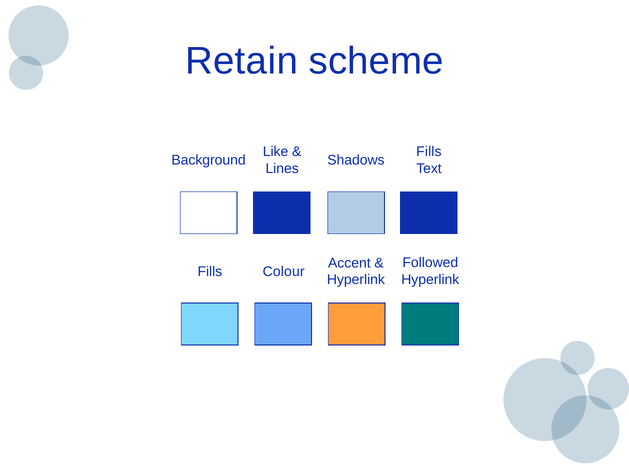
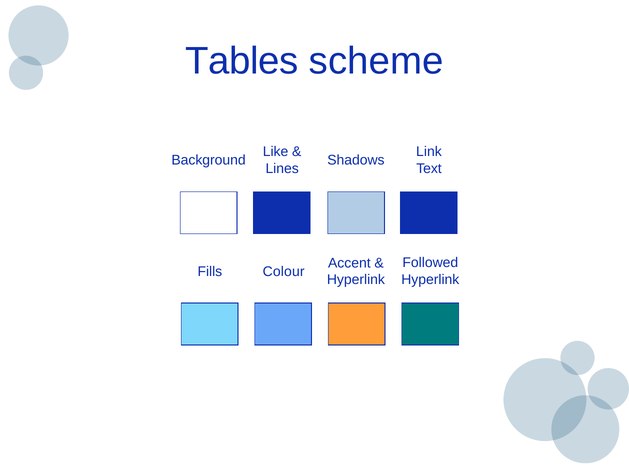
Retain: Retain -> Tables
Fills at (429, 152): Fills -> Link
